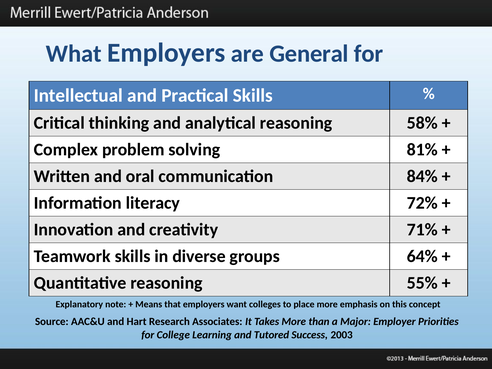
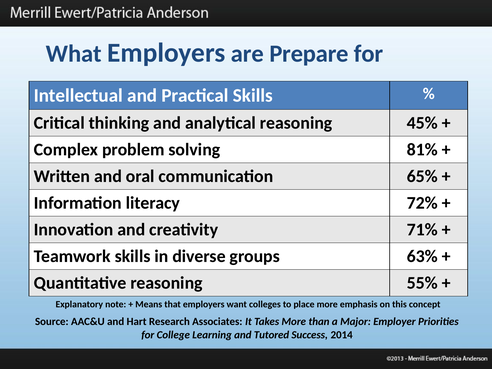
General: General -> Prepare
58%: 58% -> 45%
84%: 84% -> 65%
64%: 64% -> 63%
2003: 2003 -> 2014
